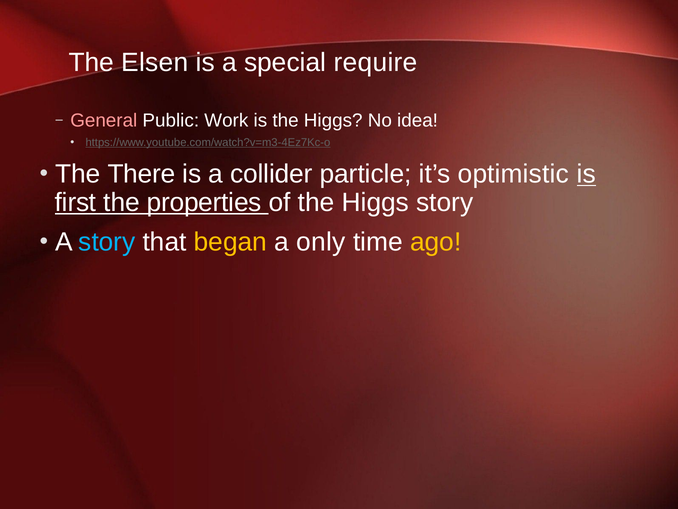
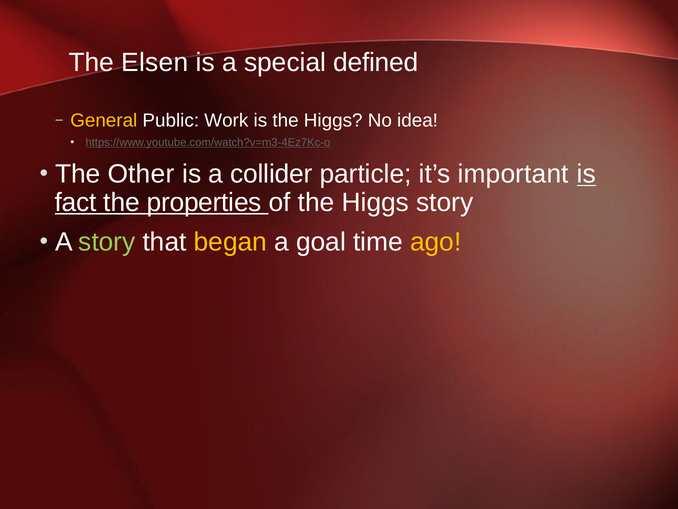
require: require -> defined
General colour: pink -> yellow
There: There -> Other
optimistic: optimistic -> important
first: first -> fact
story at (107, 242) colour: light blue -> light green
only: only -> goal
